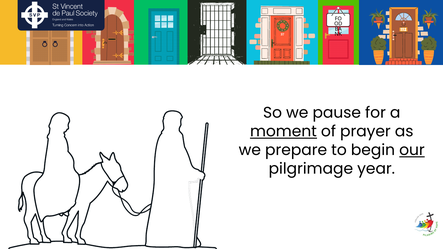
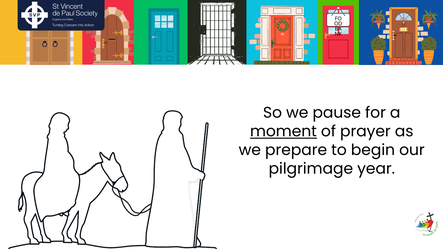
our underline: present -> none
